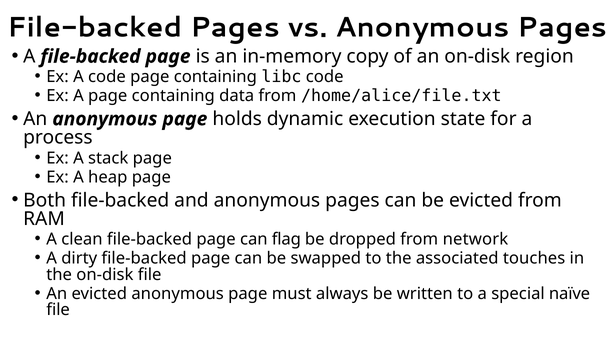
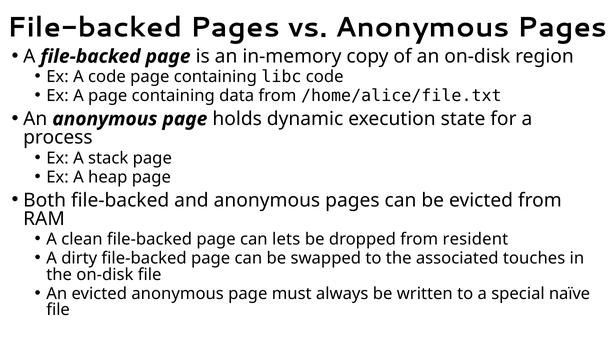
flag: flag -> lets
network: network -> resident
